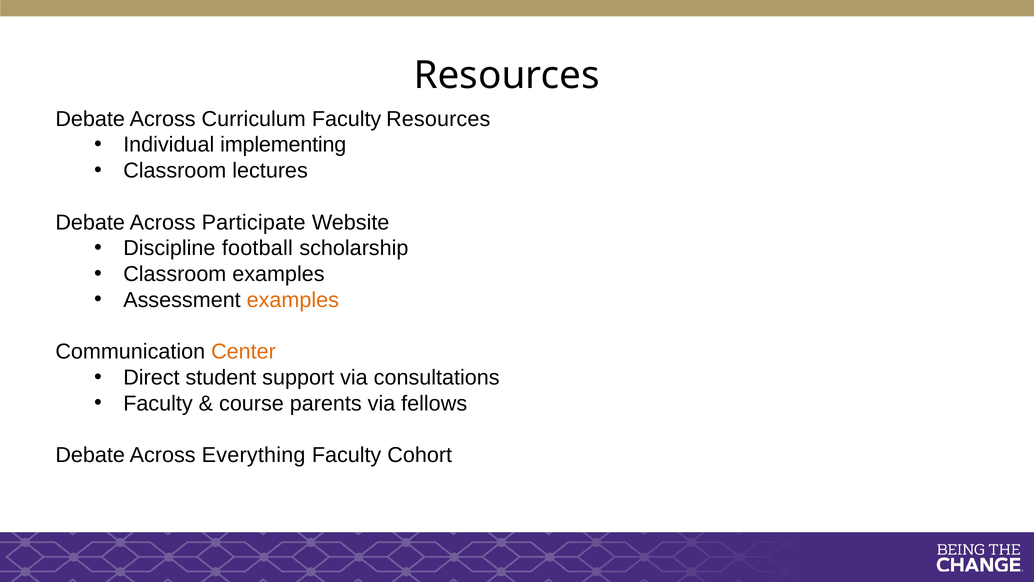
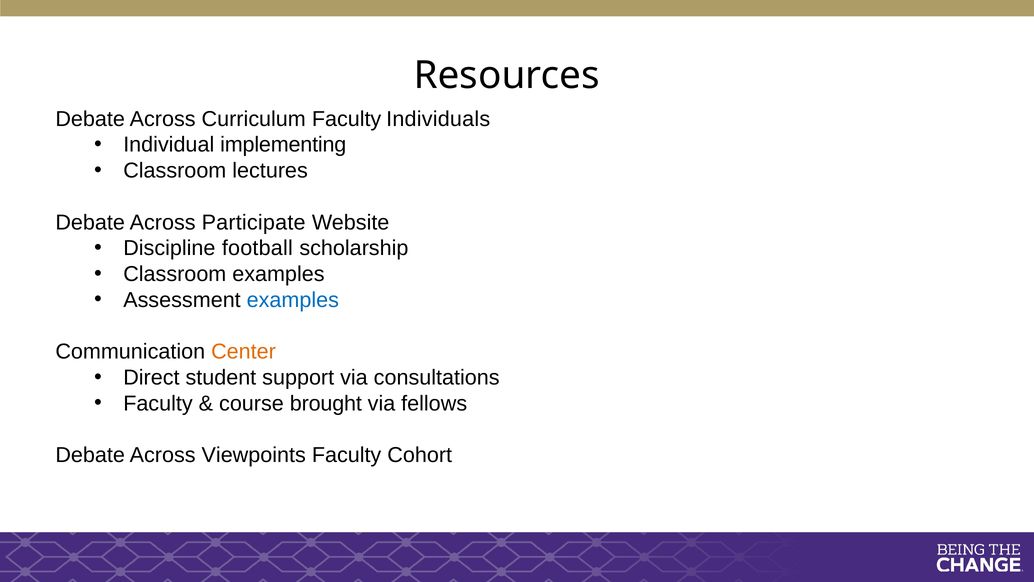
Faculty Resources: Resources -> Individuals
examples at (293, 300) colour: orange -> blue
parents: parents -> brought
Everything: Everything -> Viewpoints
